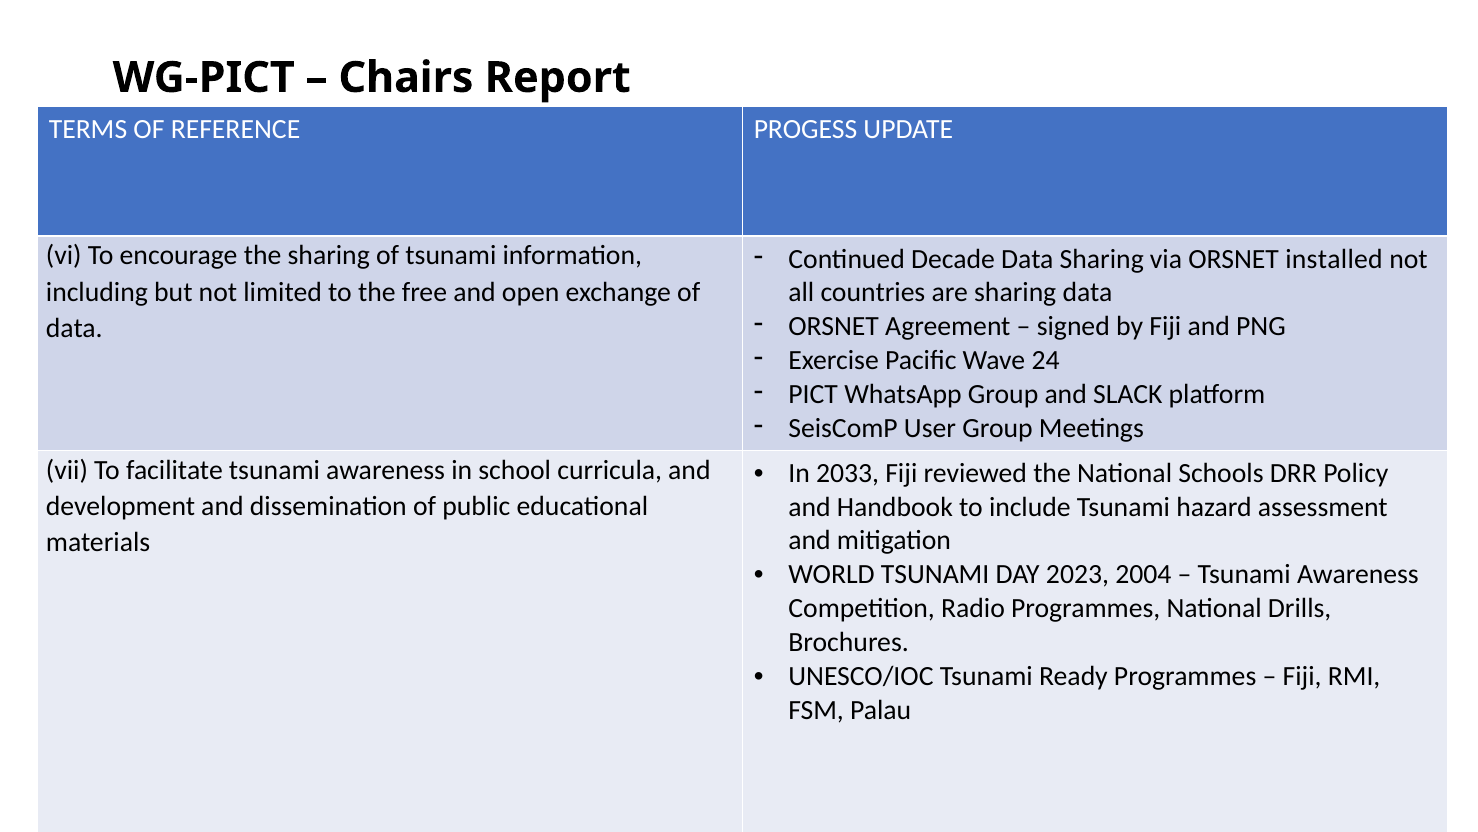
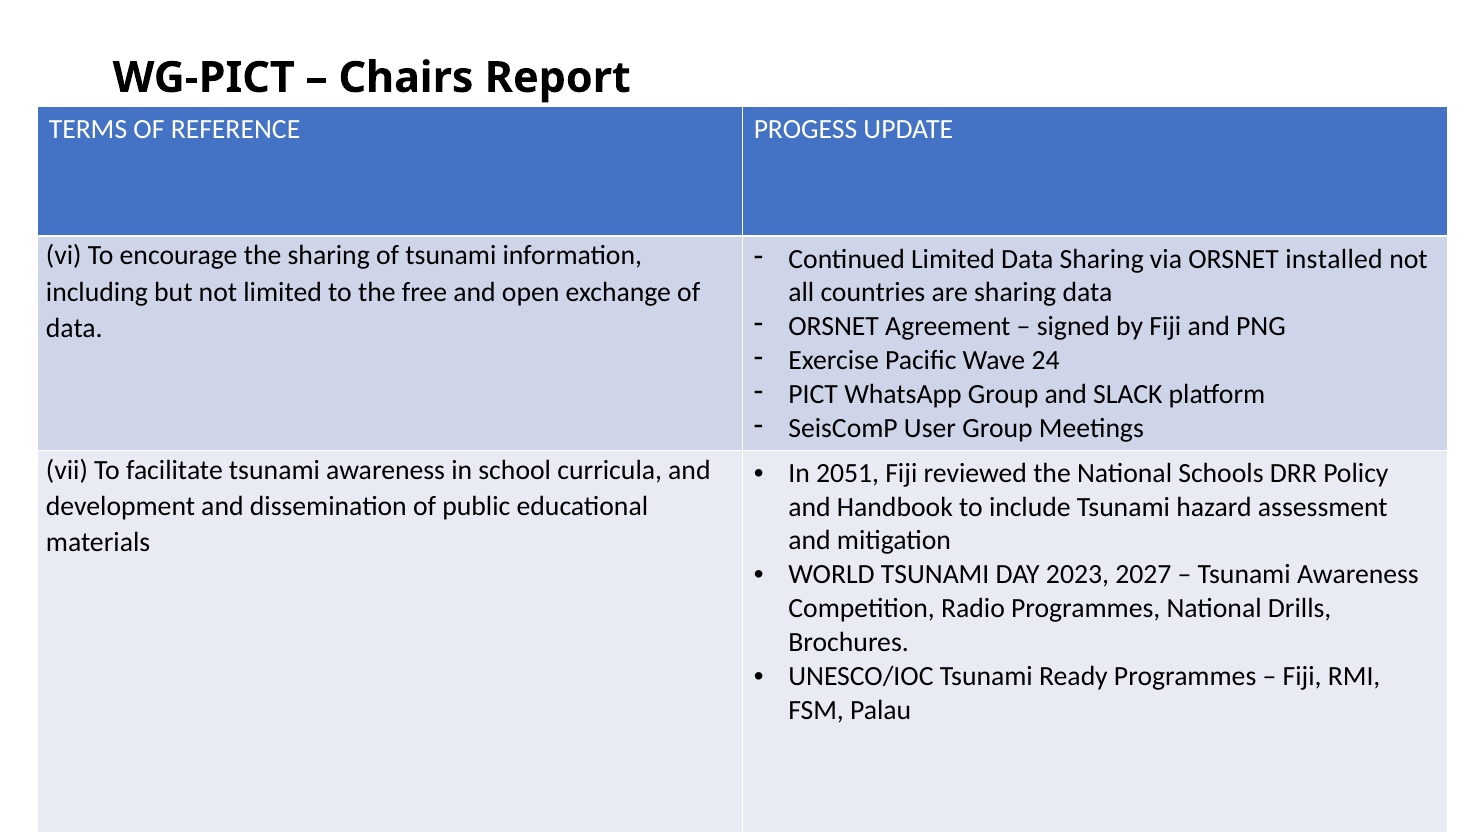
Continued Decade: Decade -> Limited
2033: 2033 -> 2051
2004: 2004 -> 2027
